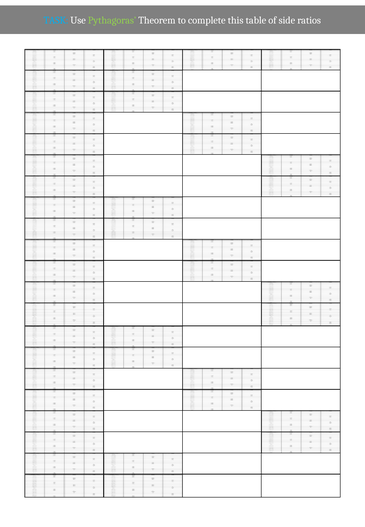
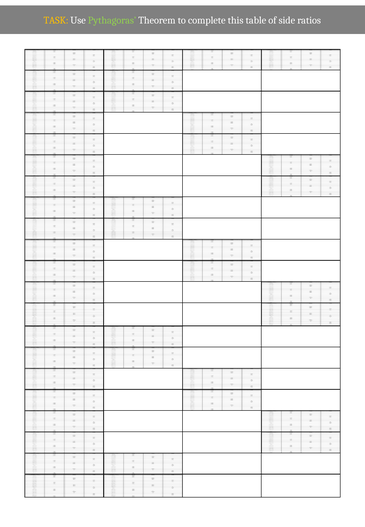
TASK colour: light blue -> yellow
